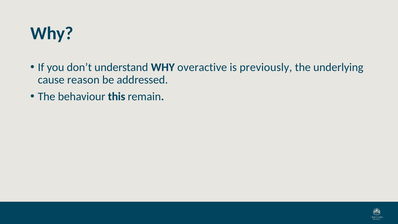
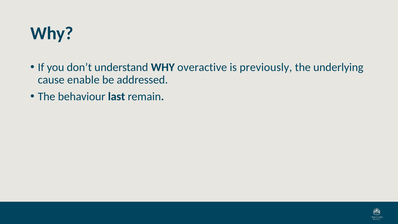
reason: reason -> enable
this: this -> last
